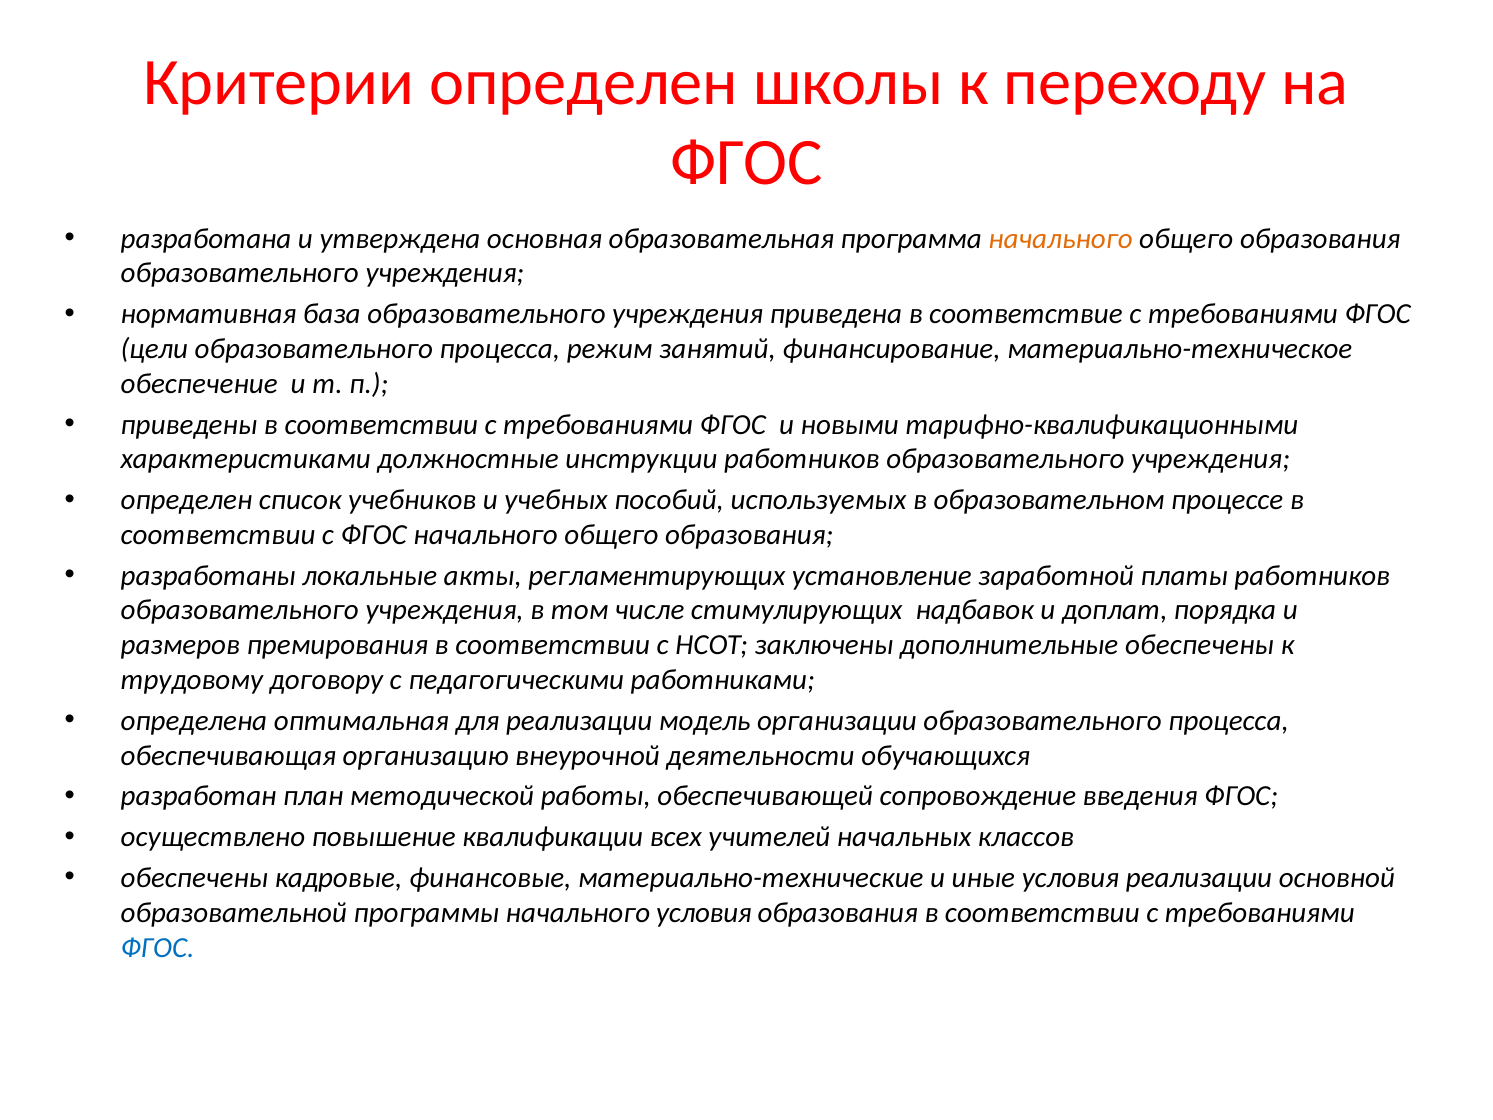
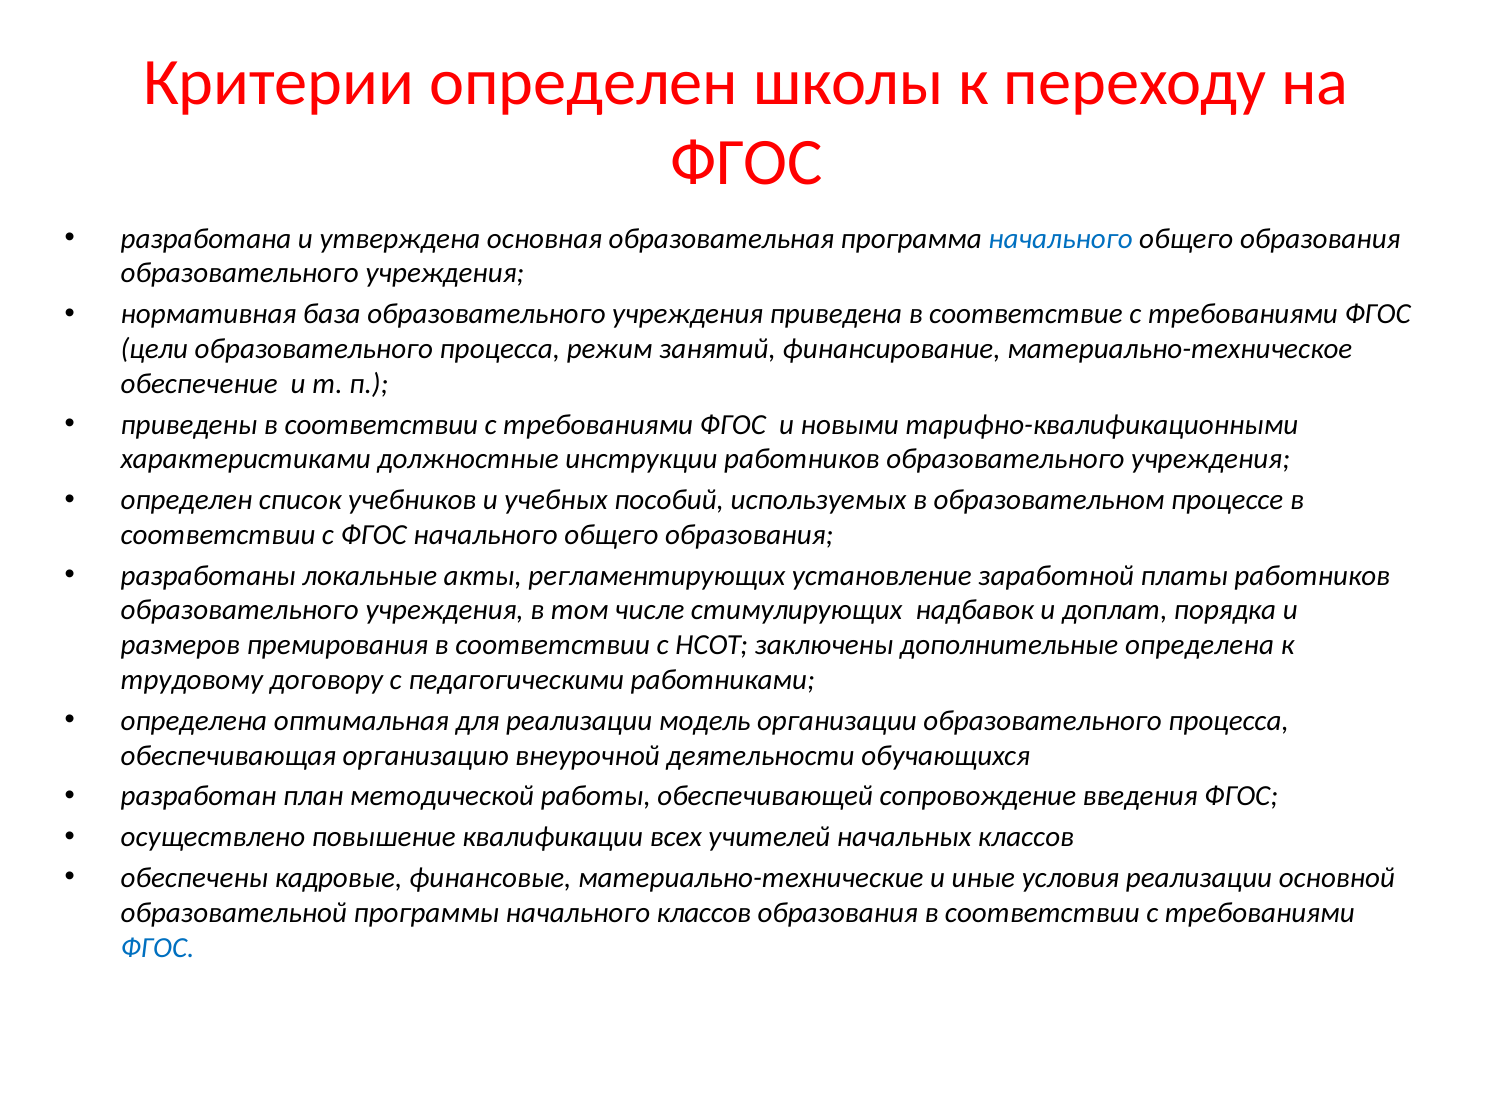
начального at (1060, 238) colour: orange -> blue
дополнительные обеспечены: обеспечены -> определена
начального условия: условия -> классов
